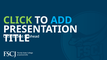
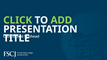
ADD at (61, 20) colour: light blue -> light green
